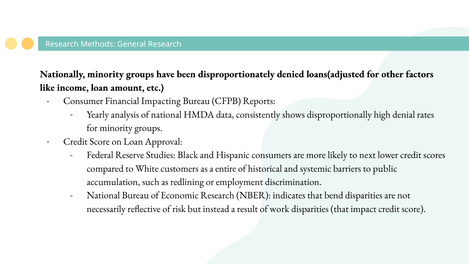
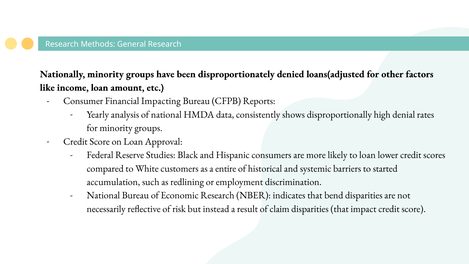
to next: next -> loan
public: public -> started
work: work -> claim
